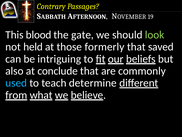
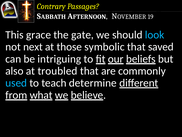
blood: blood -> grace
look colour: light green -> light blue
held: held -> next
formerly: formerly -> symbolic
conclude: conclude -> troubled
